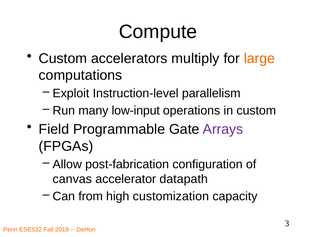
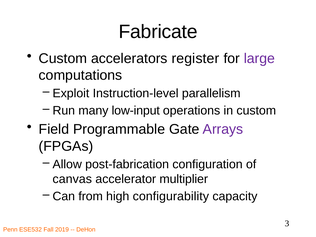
Compute: Compute -> Fabricate
multiply: multiply -> register
large colour: orange -> purple
datapath: datapath -> multiplier
customization: customization -> configurability
